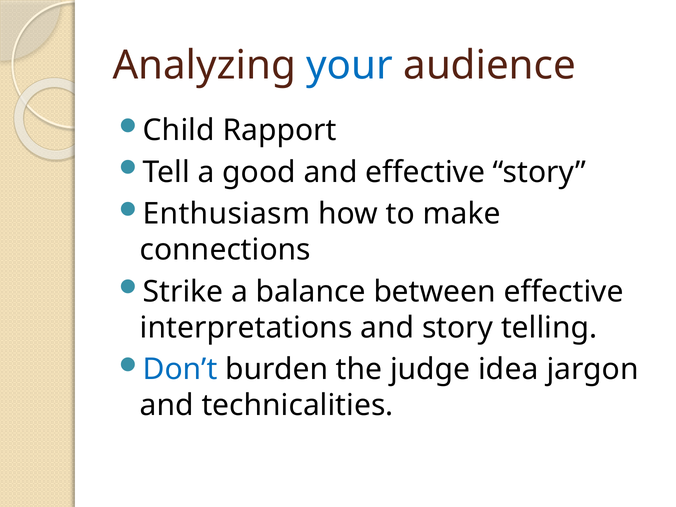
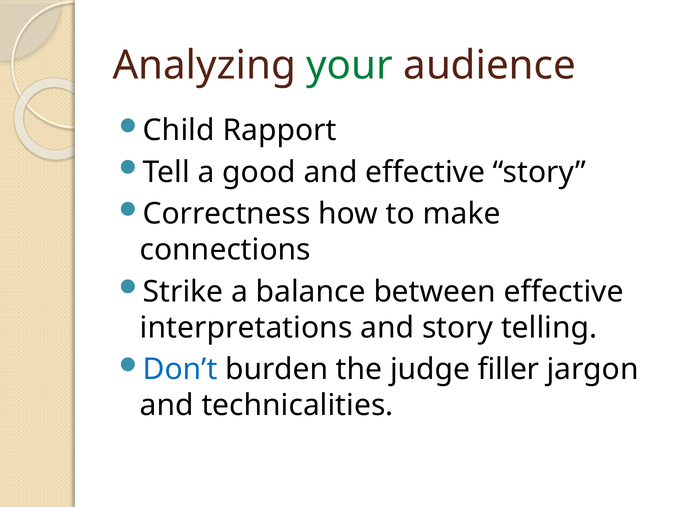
your colour: blue -> green
Enthusiasm: Enthusiasm -> Correctness
idea: idea -> filler
